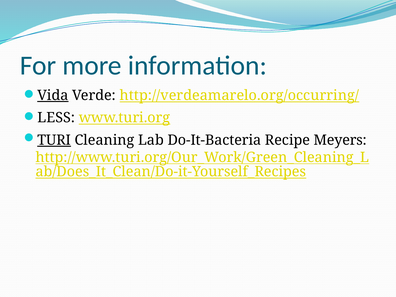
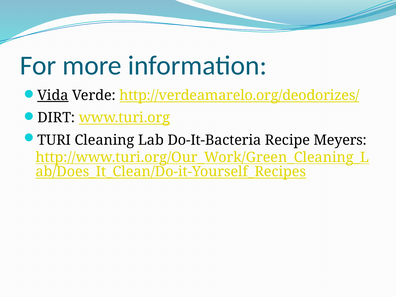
http://verdeamarelo.org/occurring/: http://verdeamarelo.org/occurring/ -> http://verdeamarelo.org/deodorizes/
LESS: LESS -> DIRT
TURI underline: present -> none
